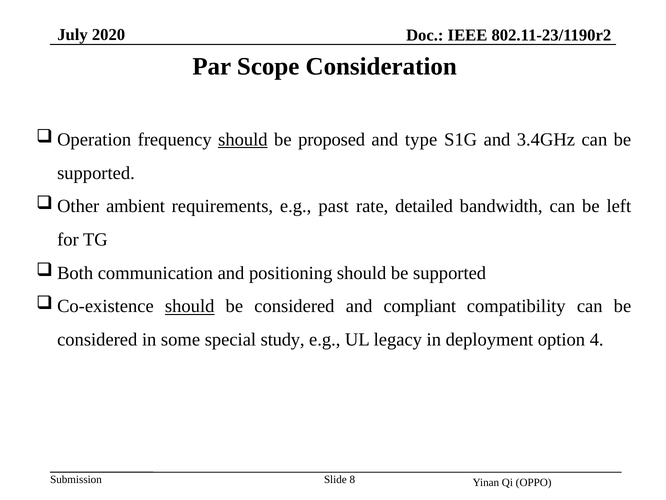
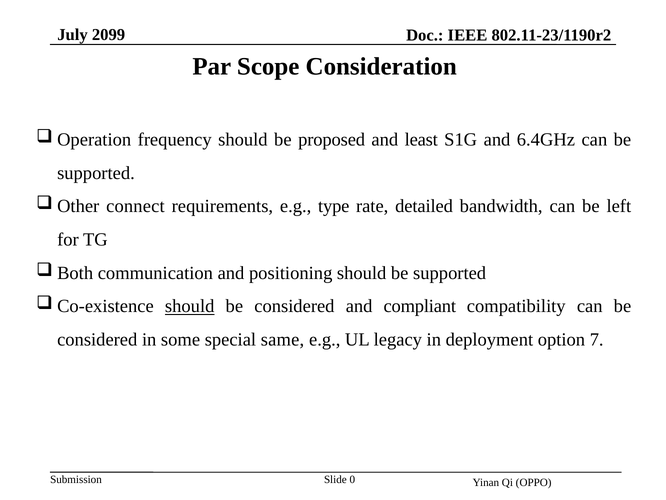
2020: 2020 -> 2099
should at (243, 140) underline: present -> none
type: type -> least
3.4GHz: 3.4GHz -> 6.4GHz
ambient: ambient -> connect
past: past -> type
study: study -> same
4: 4 -> 7
8: 8 -> 0
